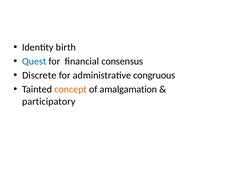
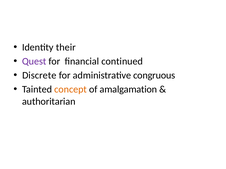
birth: birth -> their
Quest colour: blue -> purple
consensus: consensus -> continued
participatory: participatory -> authoritarian
